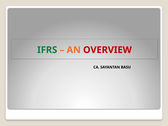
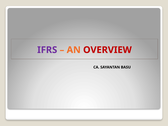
IFRS colour: green -> purple
